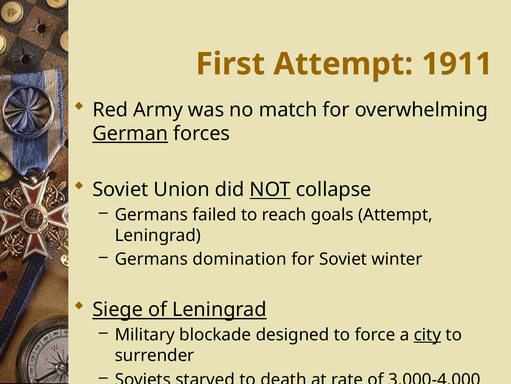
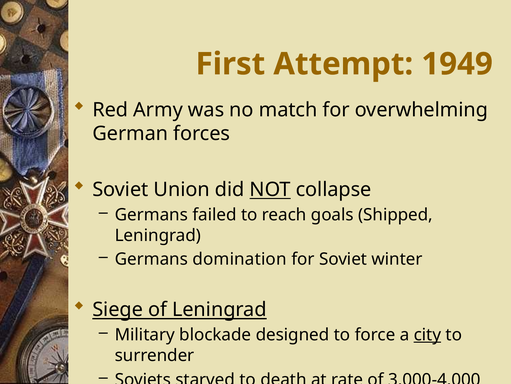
1911: 1911 -> 1949
German underline: present -> none
goals Attempt: Attempt -> Shipped
